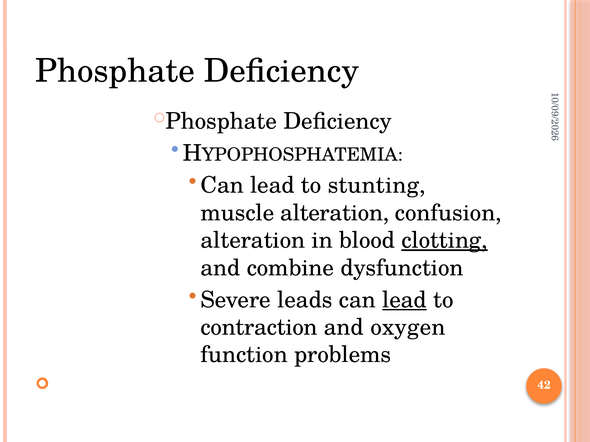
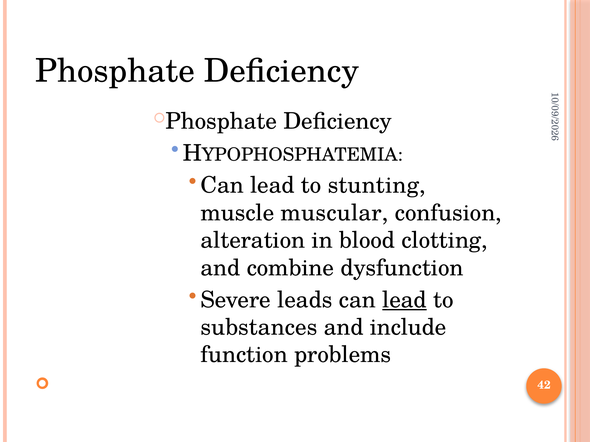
muscle alteration: alteration -> muscular
clotting underline: present -> none
contraction: contraction -> substances
oxygen: oxygen -> include
